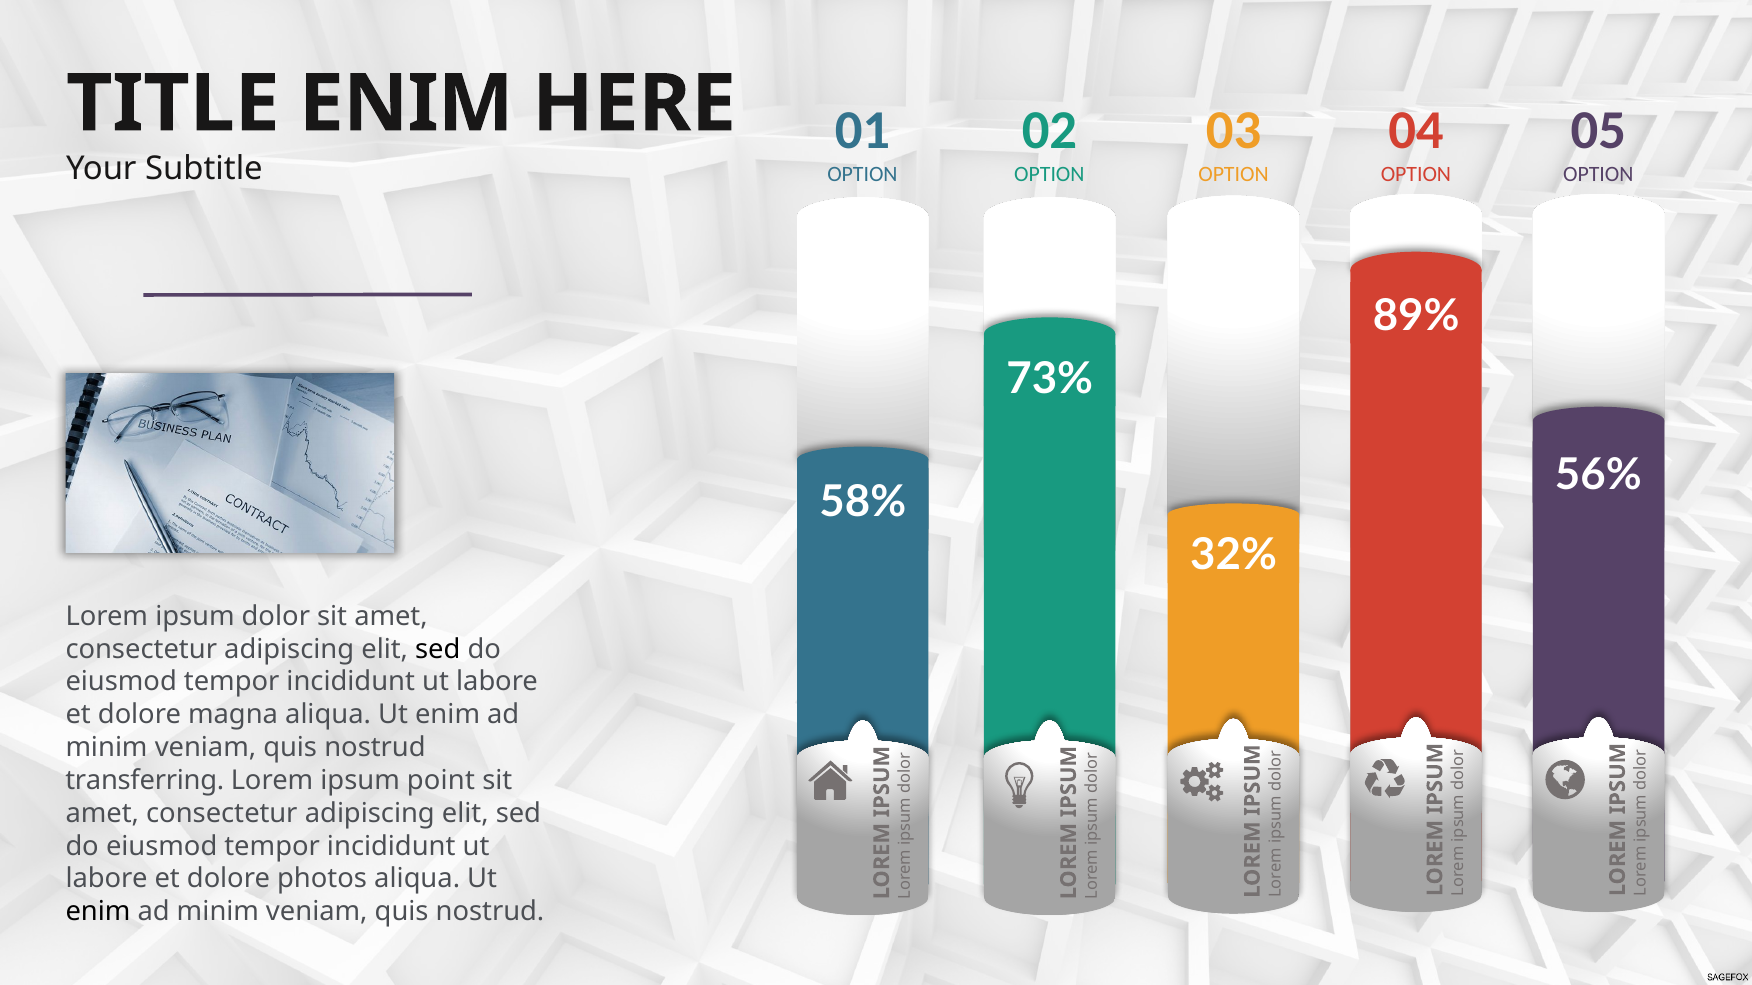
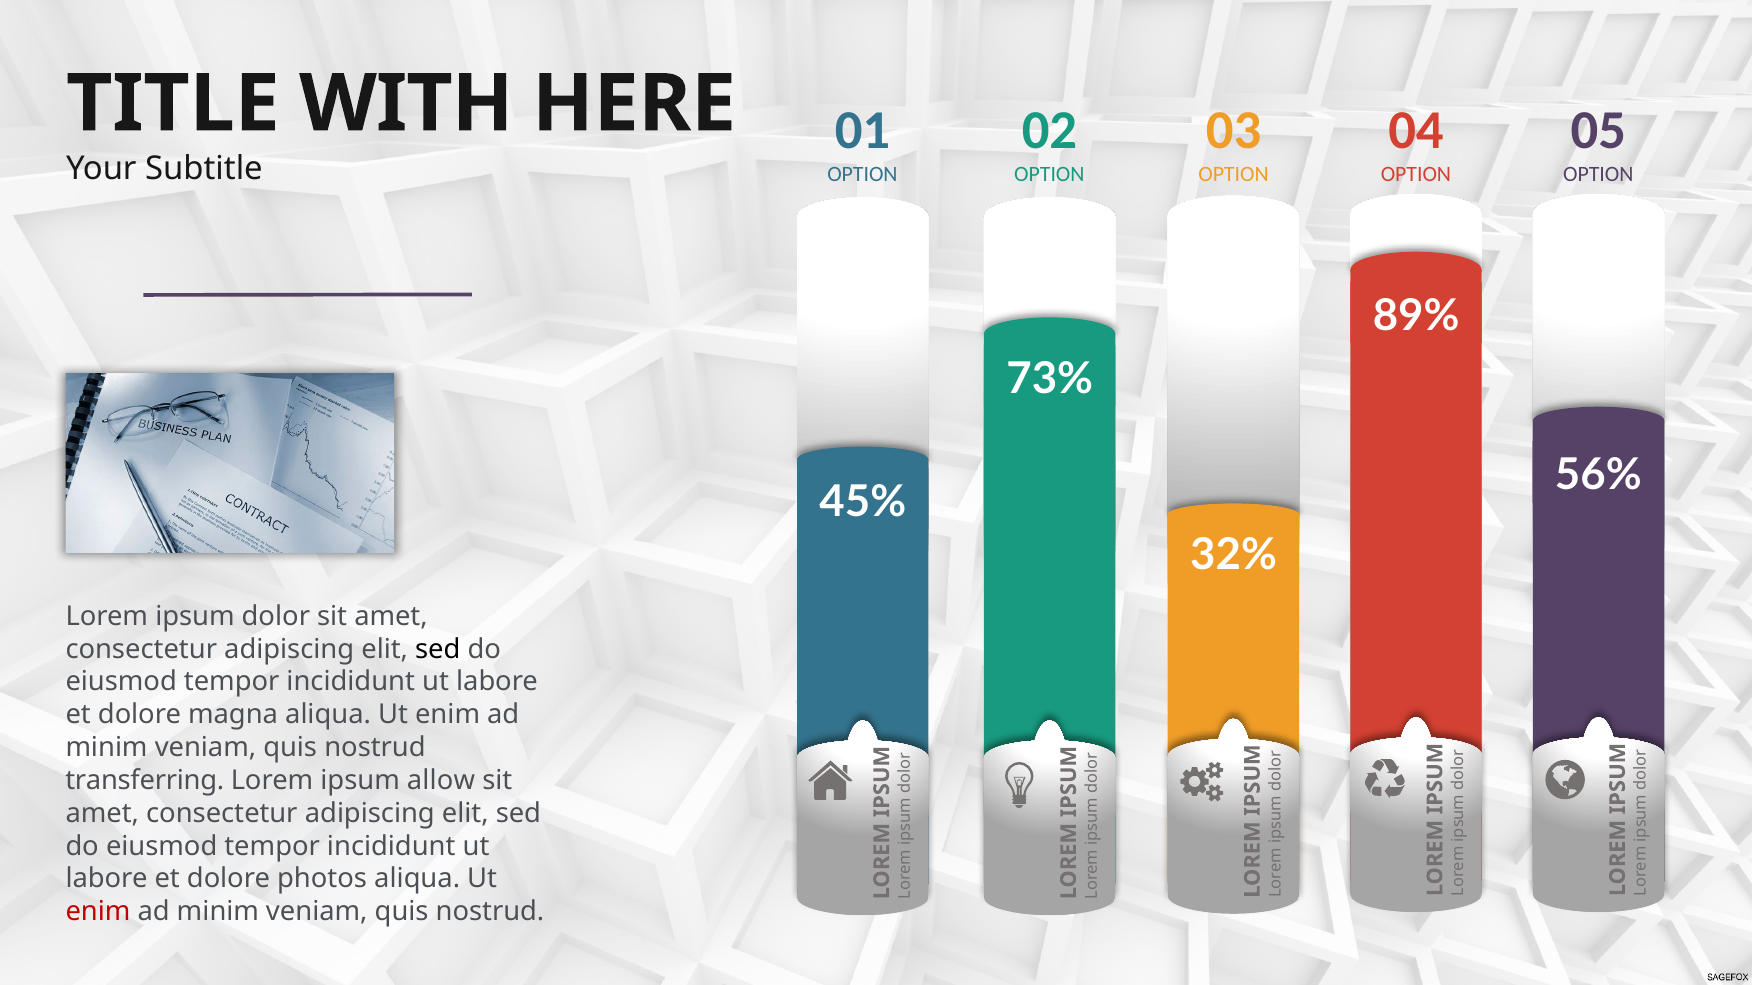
ENIM at (406, 104): ENIM -> WITH
58%: 58% -> 45%
point: point -> allow
enim at (98, 912) colour: black -> red
